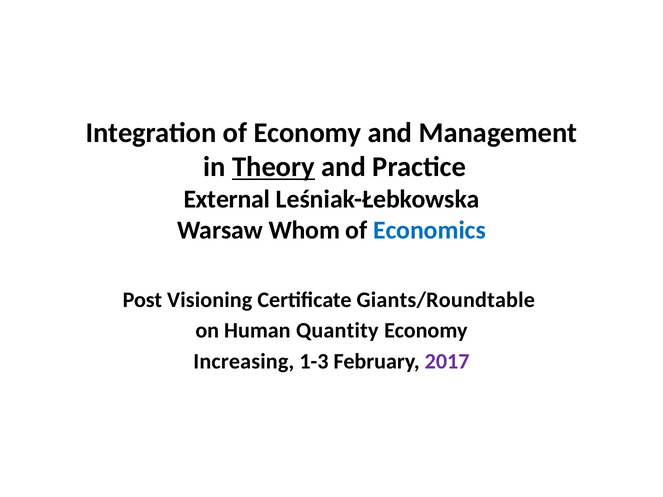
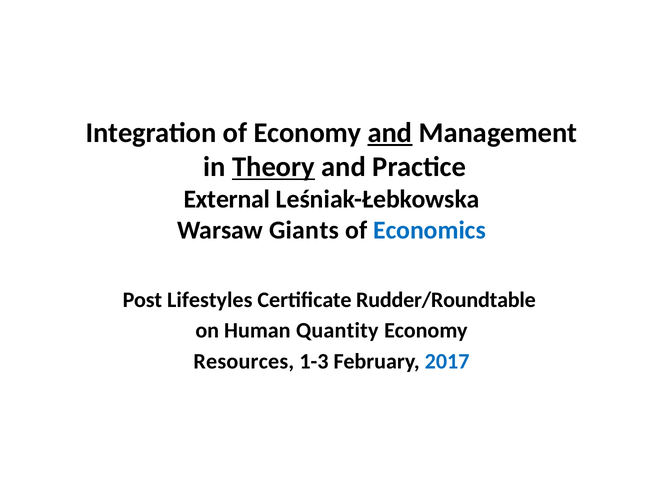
and at (390, 133) underline: none -> present
Whom: Whom -> Giants
Visioning: Visioning -> Lifestyles
Giants/Roundtable: Giants/Roundtable -> Rudder/Roundtable
Increasing: Increasing -> Resources
2017 colour: purple -> blue
